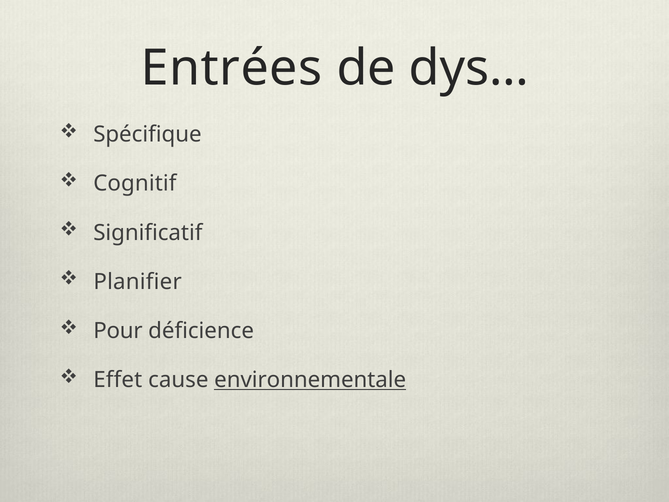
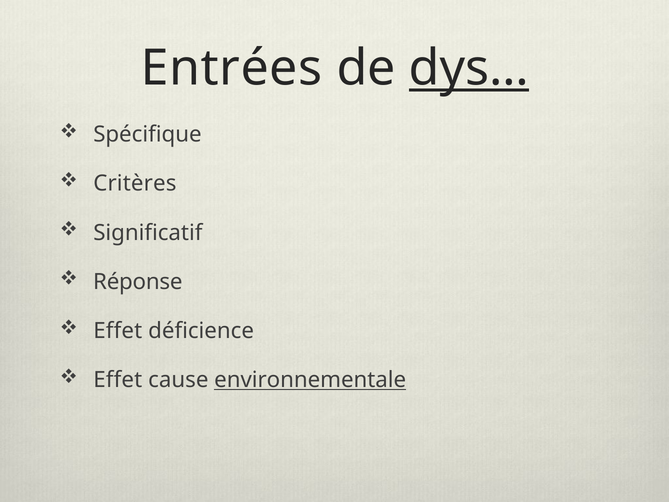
dys… underline: none -> present
Cognitif: Cognitif -> Critères
Planifier: Planifier -> Réponse
Pour at (118, 331): Pour -> Effet
